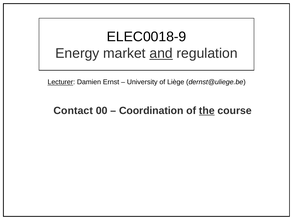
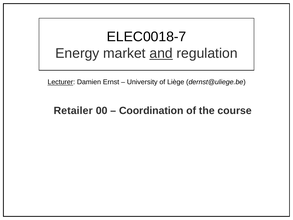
ELEC0018-9: ELEC0018-9 -> ELEC0018-7
Contact: Contact -> Retailer
the underline: present -> none
